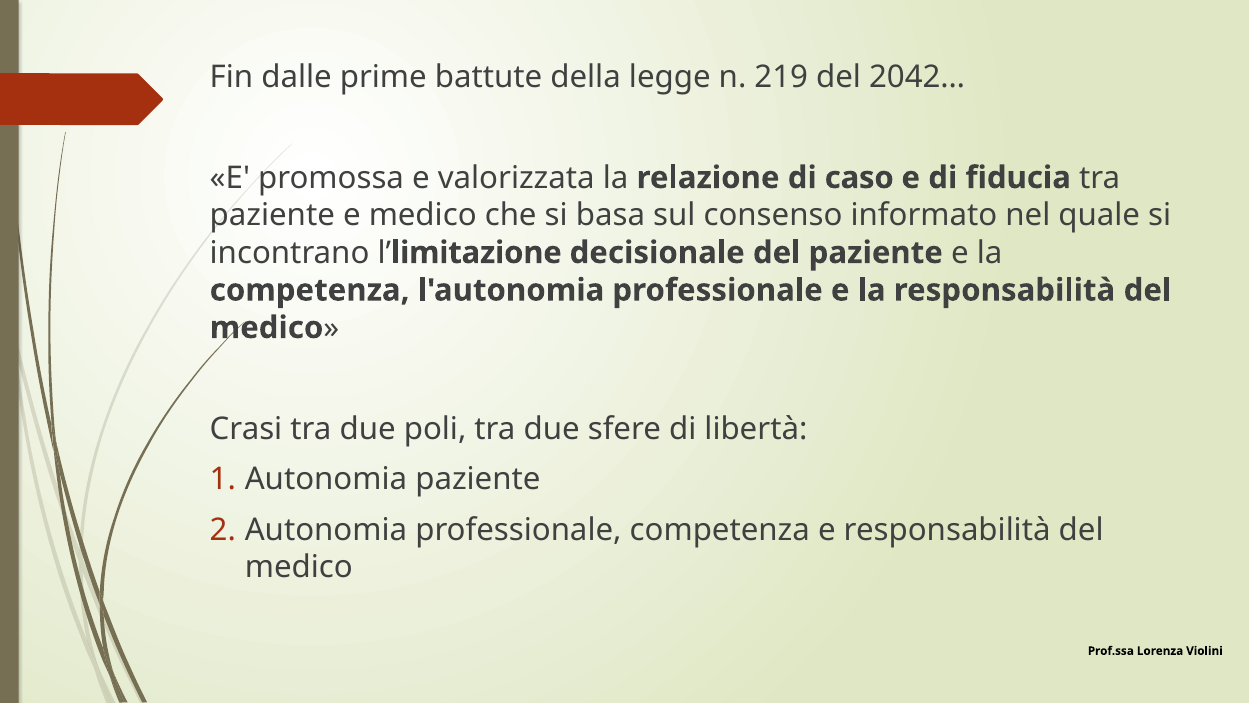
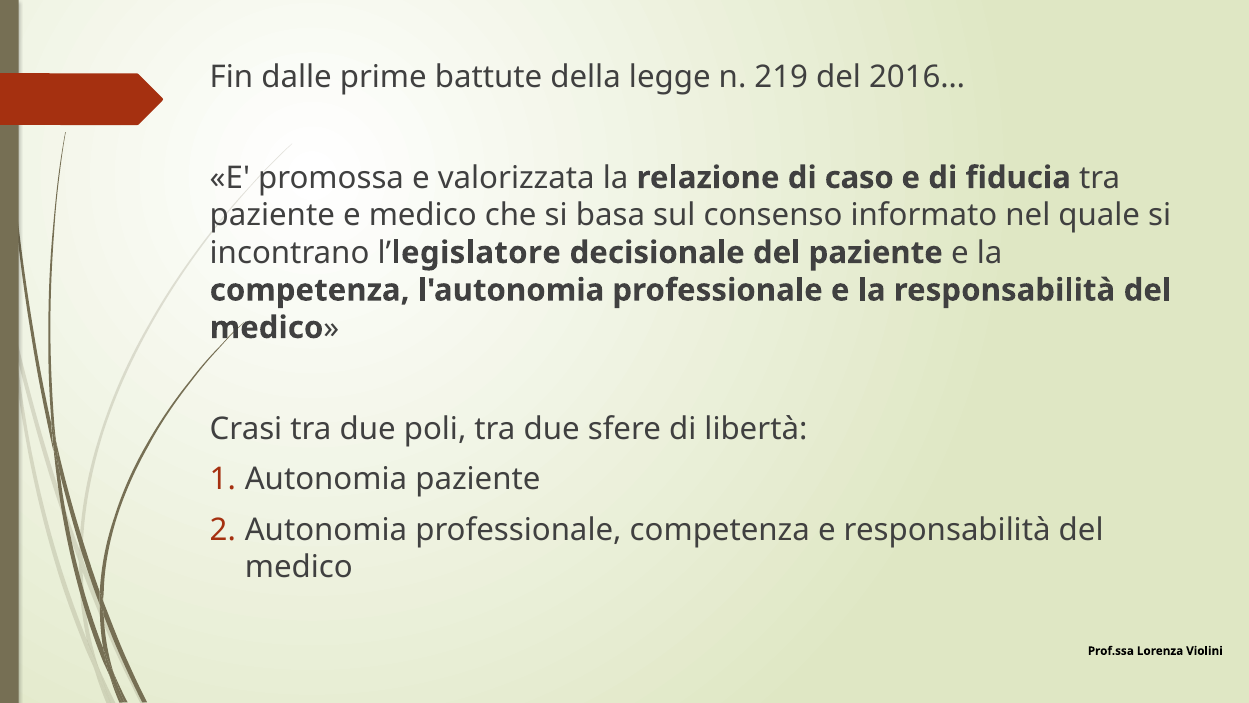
2042…: 2042… -> 2016…
limitazione: limitazione -> legislatore
